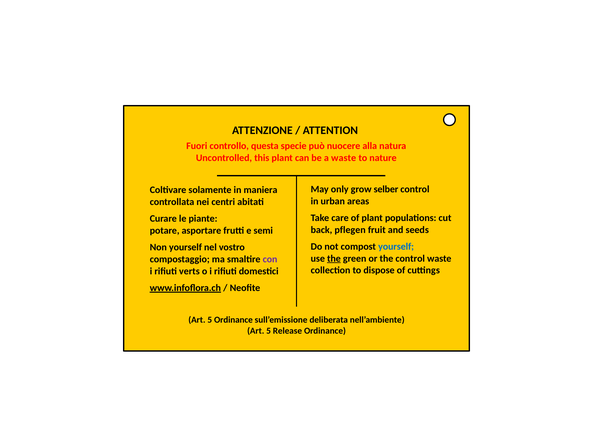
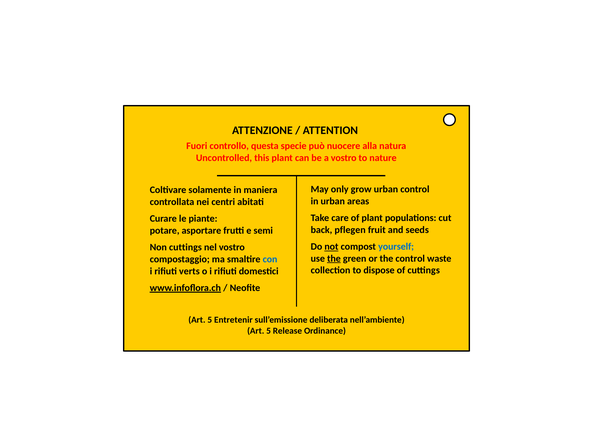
a waste: waste -> vostro
grow selber: selber -> urban
not underline: none -> present
Non yourself: yourself -> cuttings
con colour: purple -> blue
5 Ordinance: Ordinance -> Entretenir
